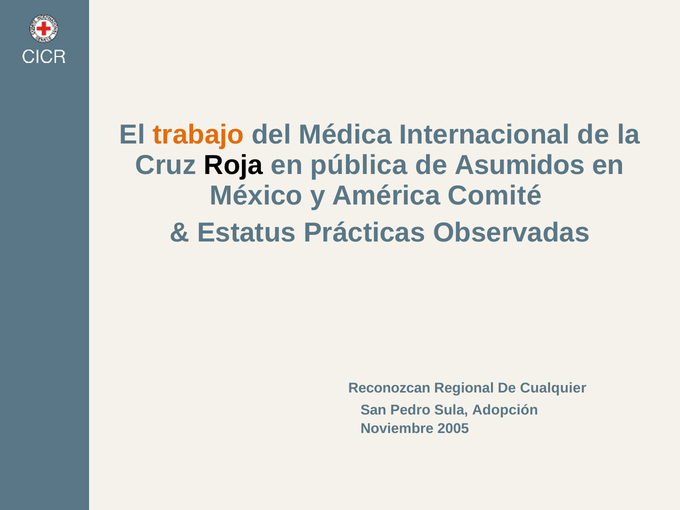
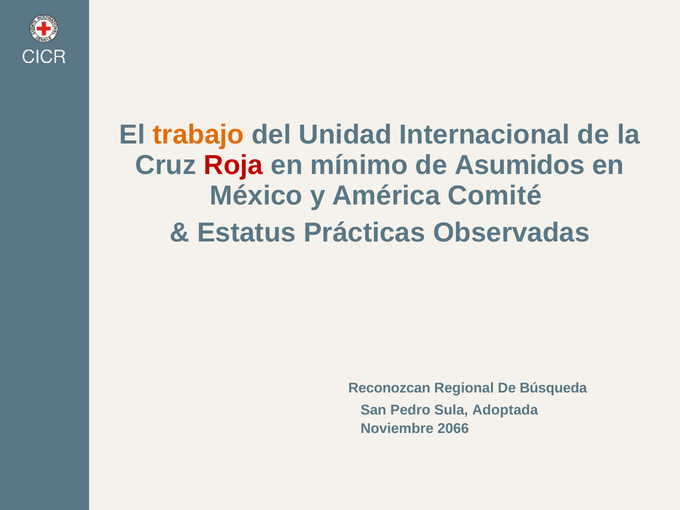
Médica: Médica -> Unidad
Roja colour: black -> red
pública: pública -> mínimo
Cualquier: Cualquier -> Búsqueda
Adopción: Adopción -> Adoptada
2005: 2005 -> 2066
